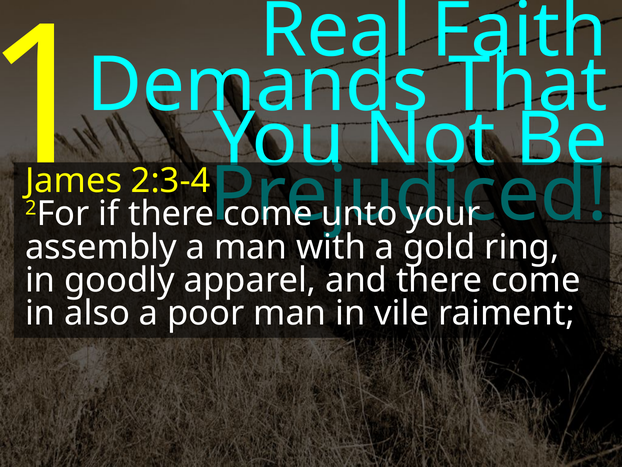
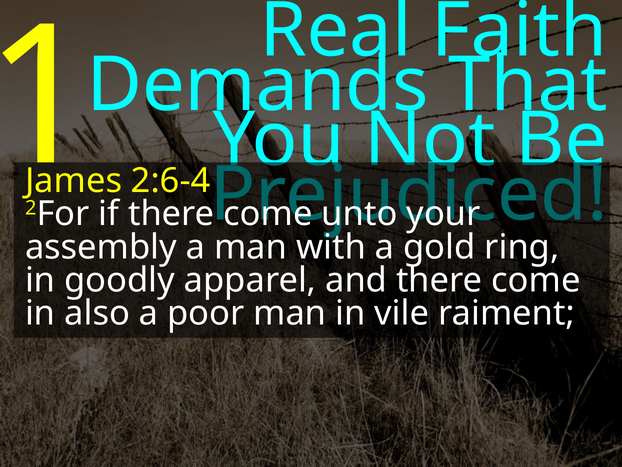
2:3-4: 2:3-4 -> 2:6-4
